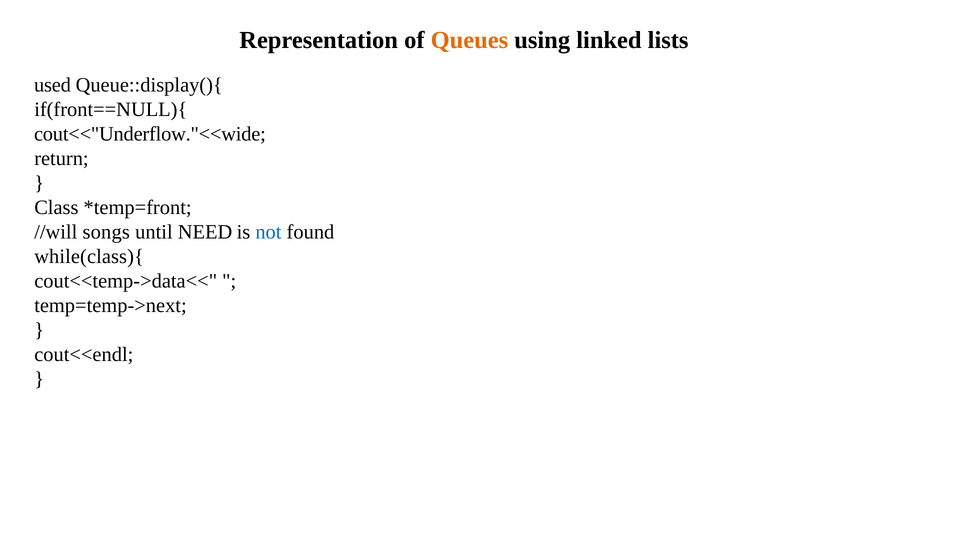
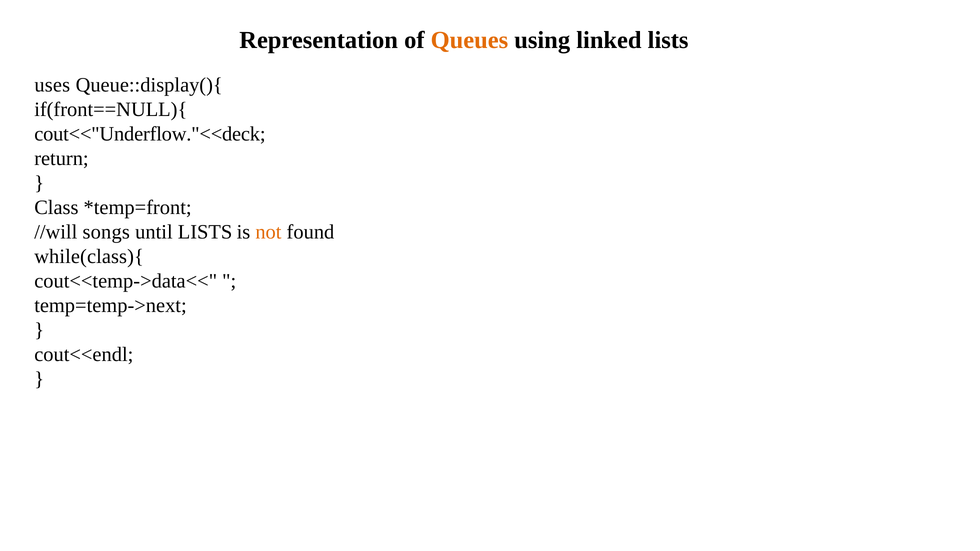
used: used -> uses
cout<<"Underflow."<<wide: cout<<"Underflow."<<wide -> cout<<"Underflow."<<deck
until NEED: NEED -> LISTS
not colour: blue -> orange
